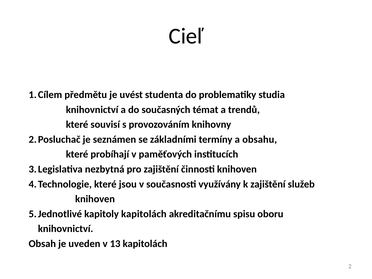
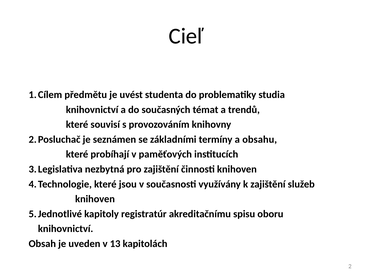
kapitoly kapitolách: kapitolách -> registratúr
